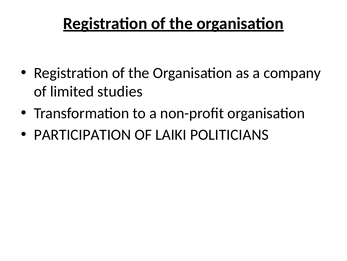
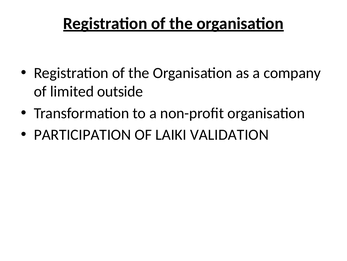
studies: studies -> outside
POLITICIANS: POLITICIANS -> VALIDATION
